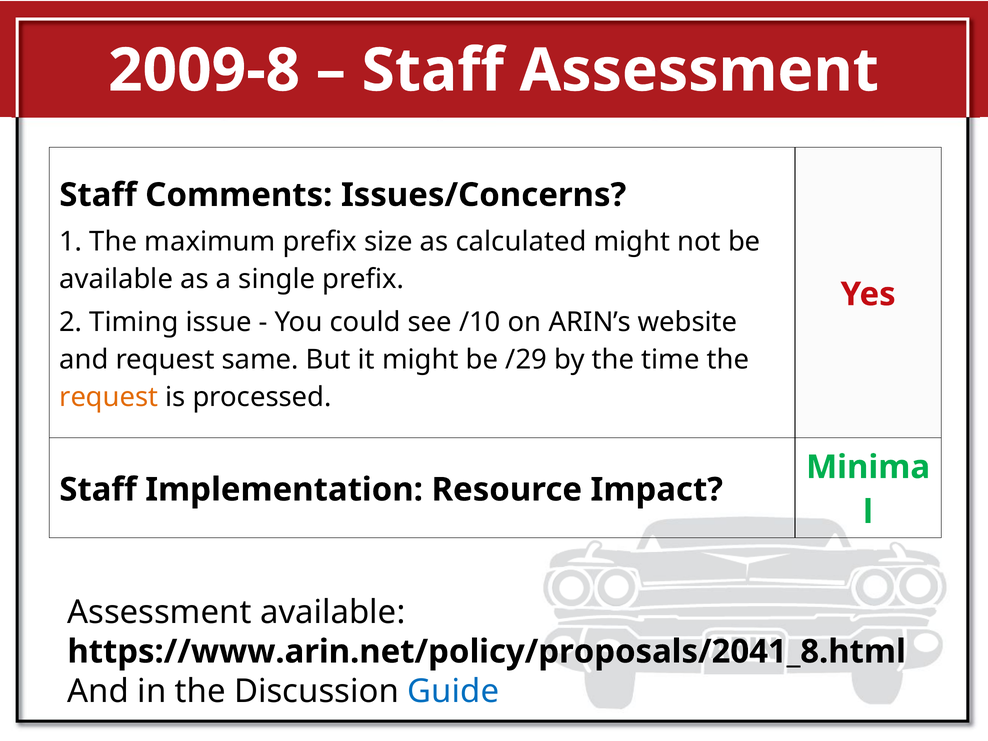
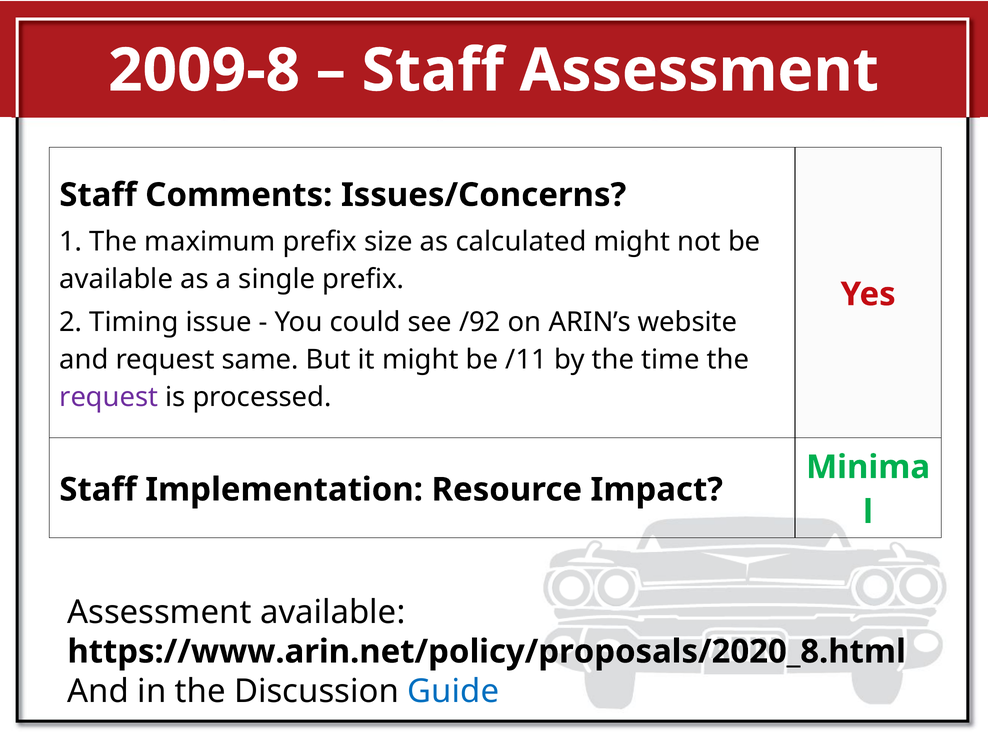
/10: /10 -> /92
/29: /29 -> /11
request at (109, 397) colour: orange -> purple
https://www.arin.net/policy/proposals/2041_8.html: https://www.arin.net/policy/proposals/2041_8.html -> https://www.arin.net/policy/proposals/2020_8.html
